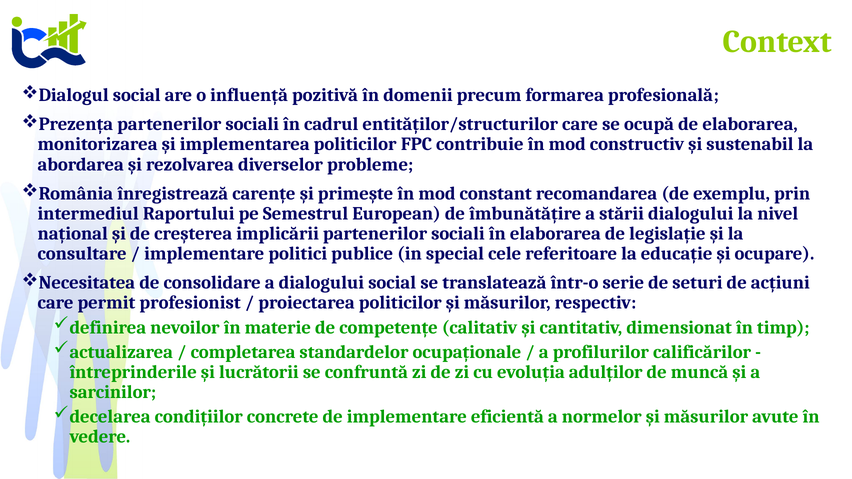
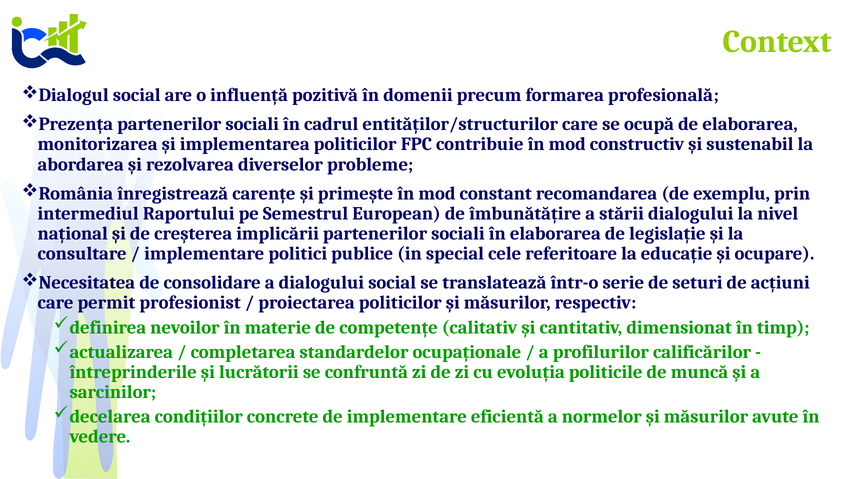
adulților: adulților -> politicile
